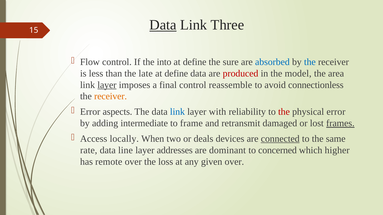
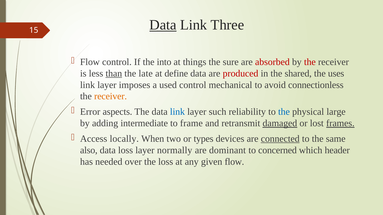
define at (195, 62): define -> things
absorbed colour: blue -> red
the at (310, 62) colour: blue -> red
than underline: none -> present
model: model -> shared
area: area -> uses
layer at (107, 85) underline: present -> none
final: final -> used
reassemble: reassemble -> mechanical
with: with -> such
the at (284, 112) colour: red -> blue
physical error: error -> large
damaged underline: none -> present
deals: deals -> types
rate: rate -> also
data line: line -> loss
addresses: addresses -> normally
higher: higher -> header
remote: remote -> needed
given over: over -> flow
